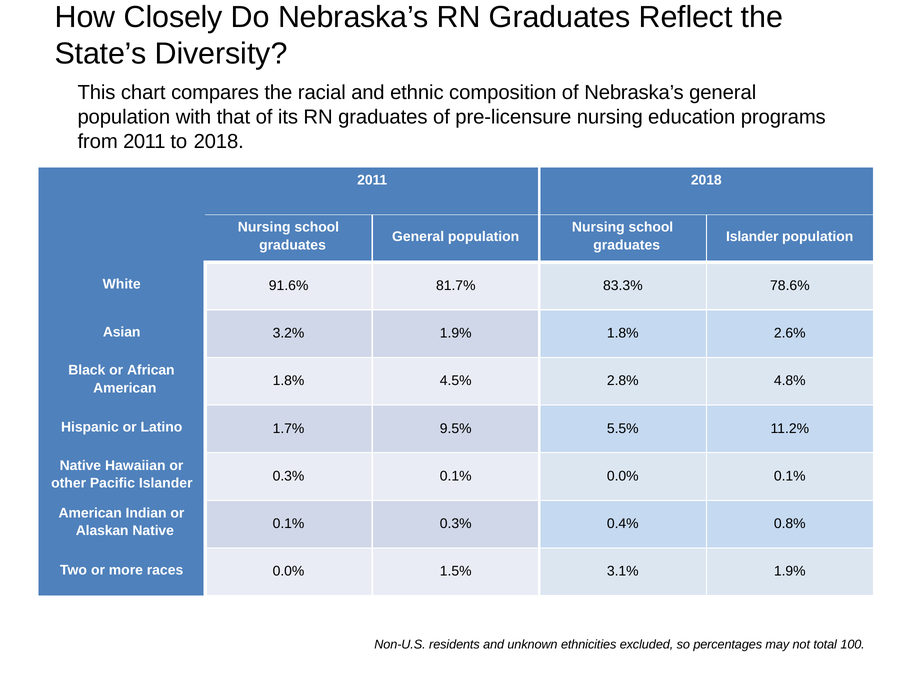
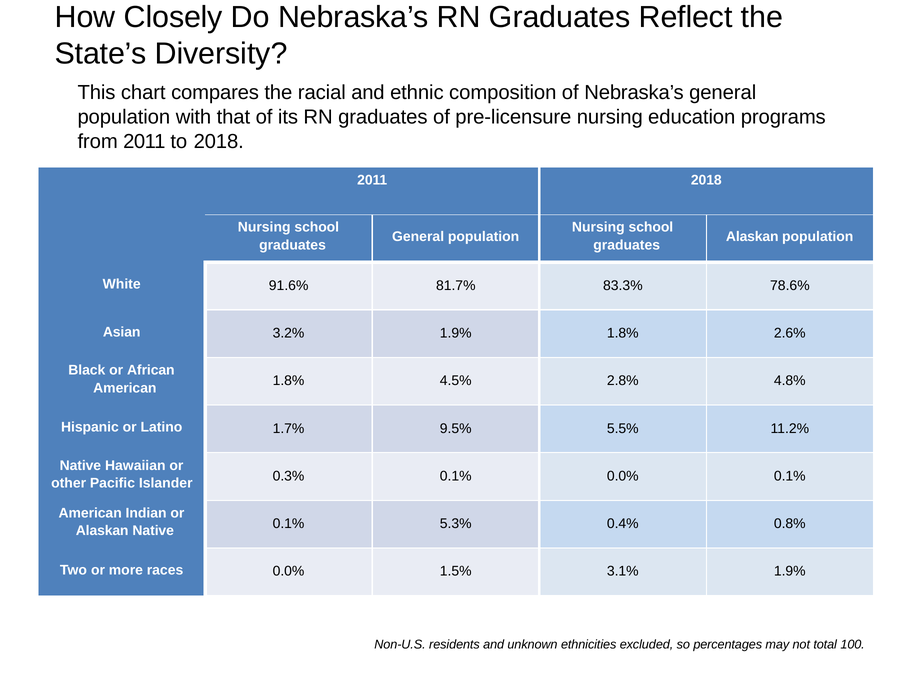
Islander at (752, 236): Islander -> Alaskan
0.1% 0.3%: 0.3% -> 5.3%
